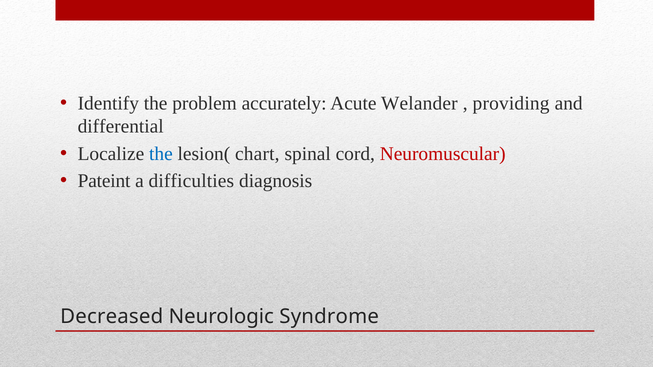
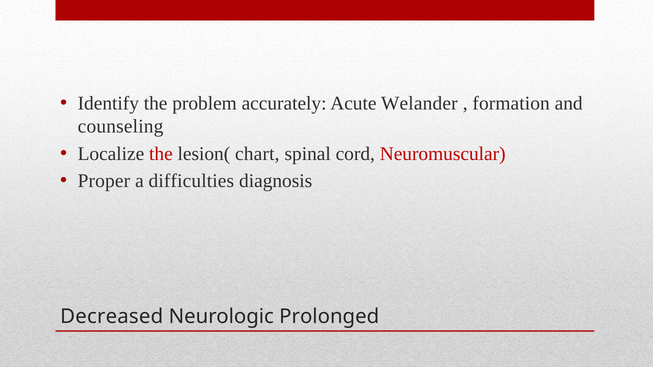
providing: providing -> formation
differential: differential -> counseling
the at (161, 154) colour: blue -> red
Pateint: Pateint -> Proper
Syndrome: Syndrome -> Prolonged
